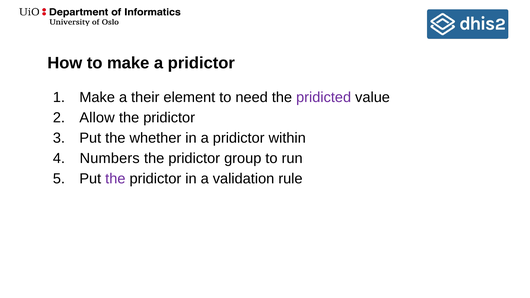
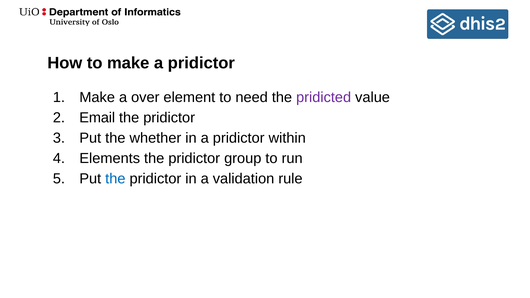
their: their -> over
Allow: Allow -> Email
Numbers: Numbers -> Elements
the at (115, 179) colour: purple -> blue
